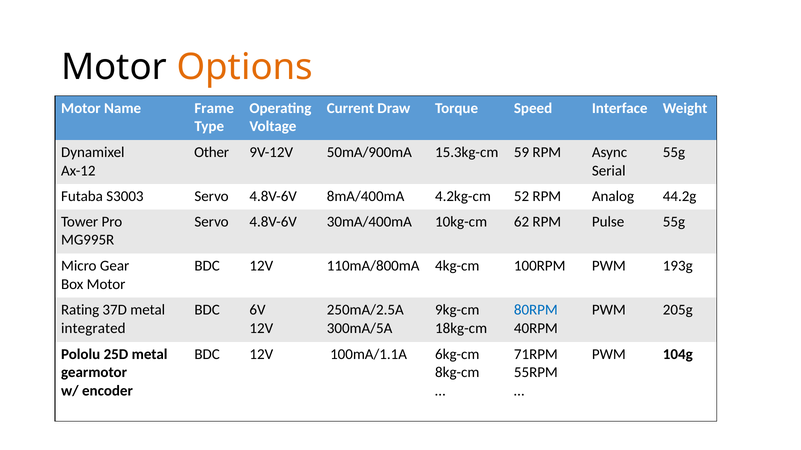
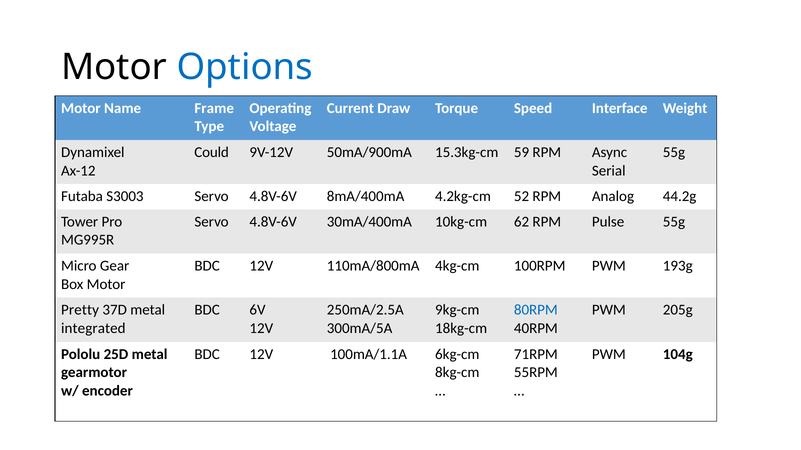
Options colour: orange -> blue
Other: Other -> Could
Rating: Rating -> Pretty
